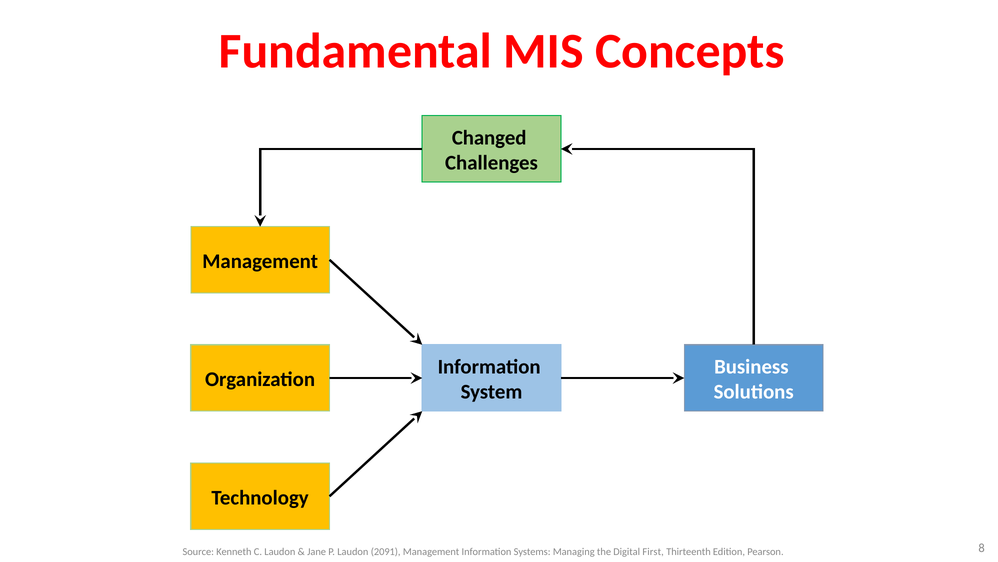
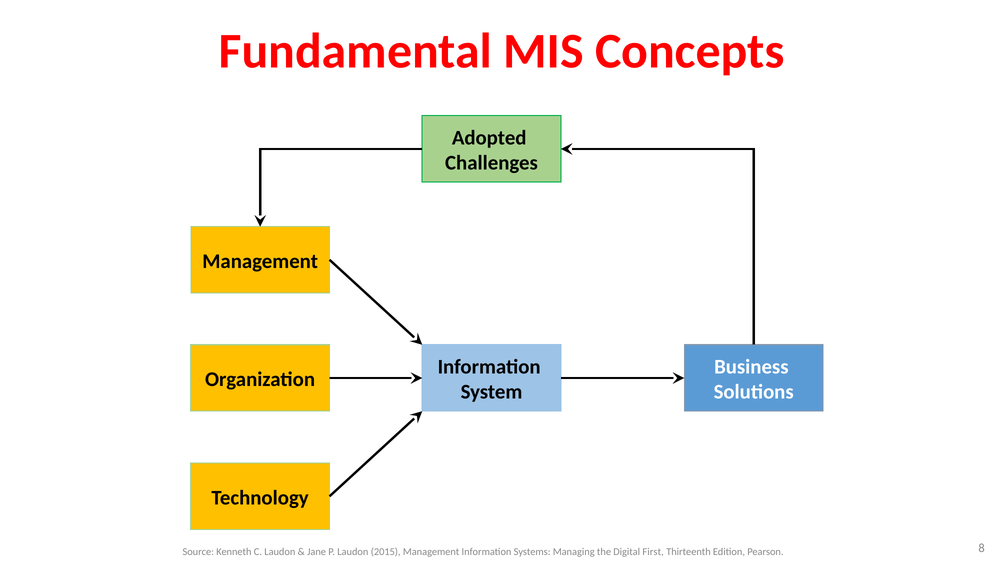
Changed: Changed -> Adopted
2091: 2091 -> 2015
